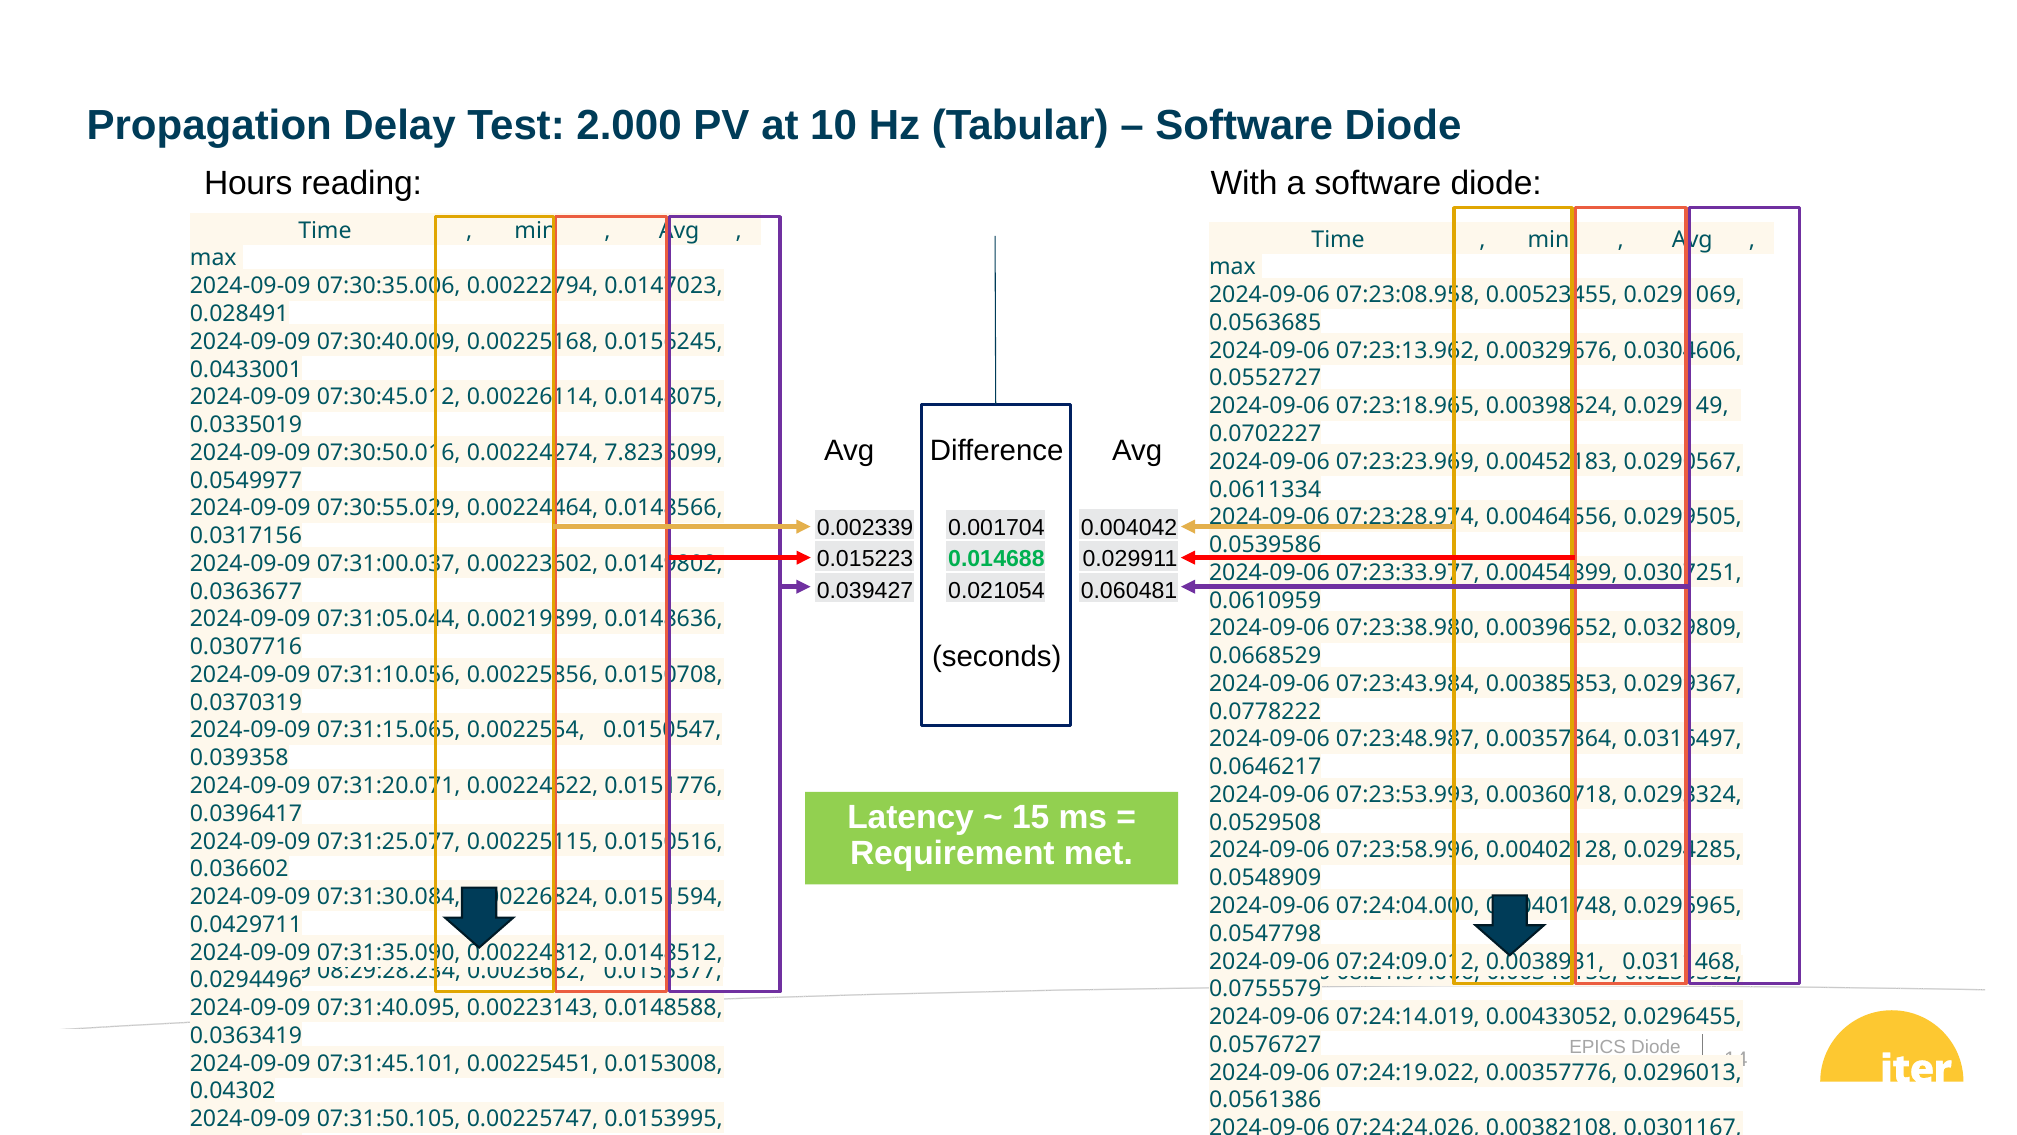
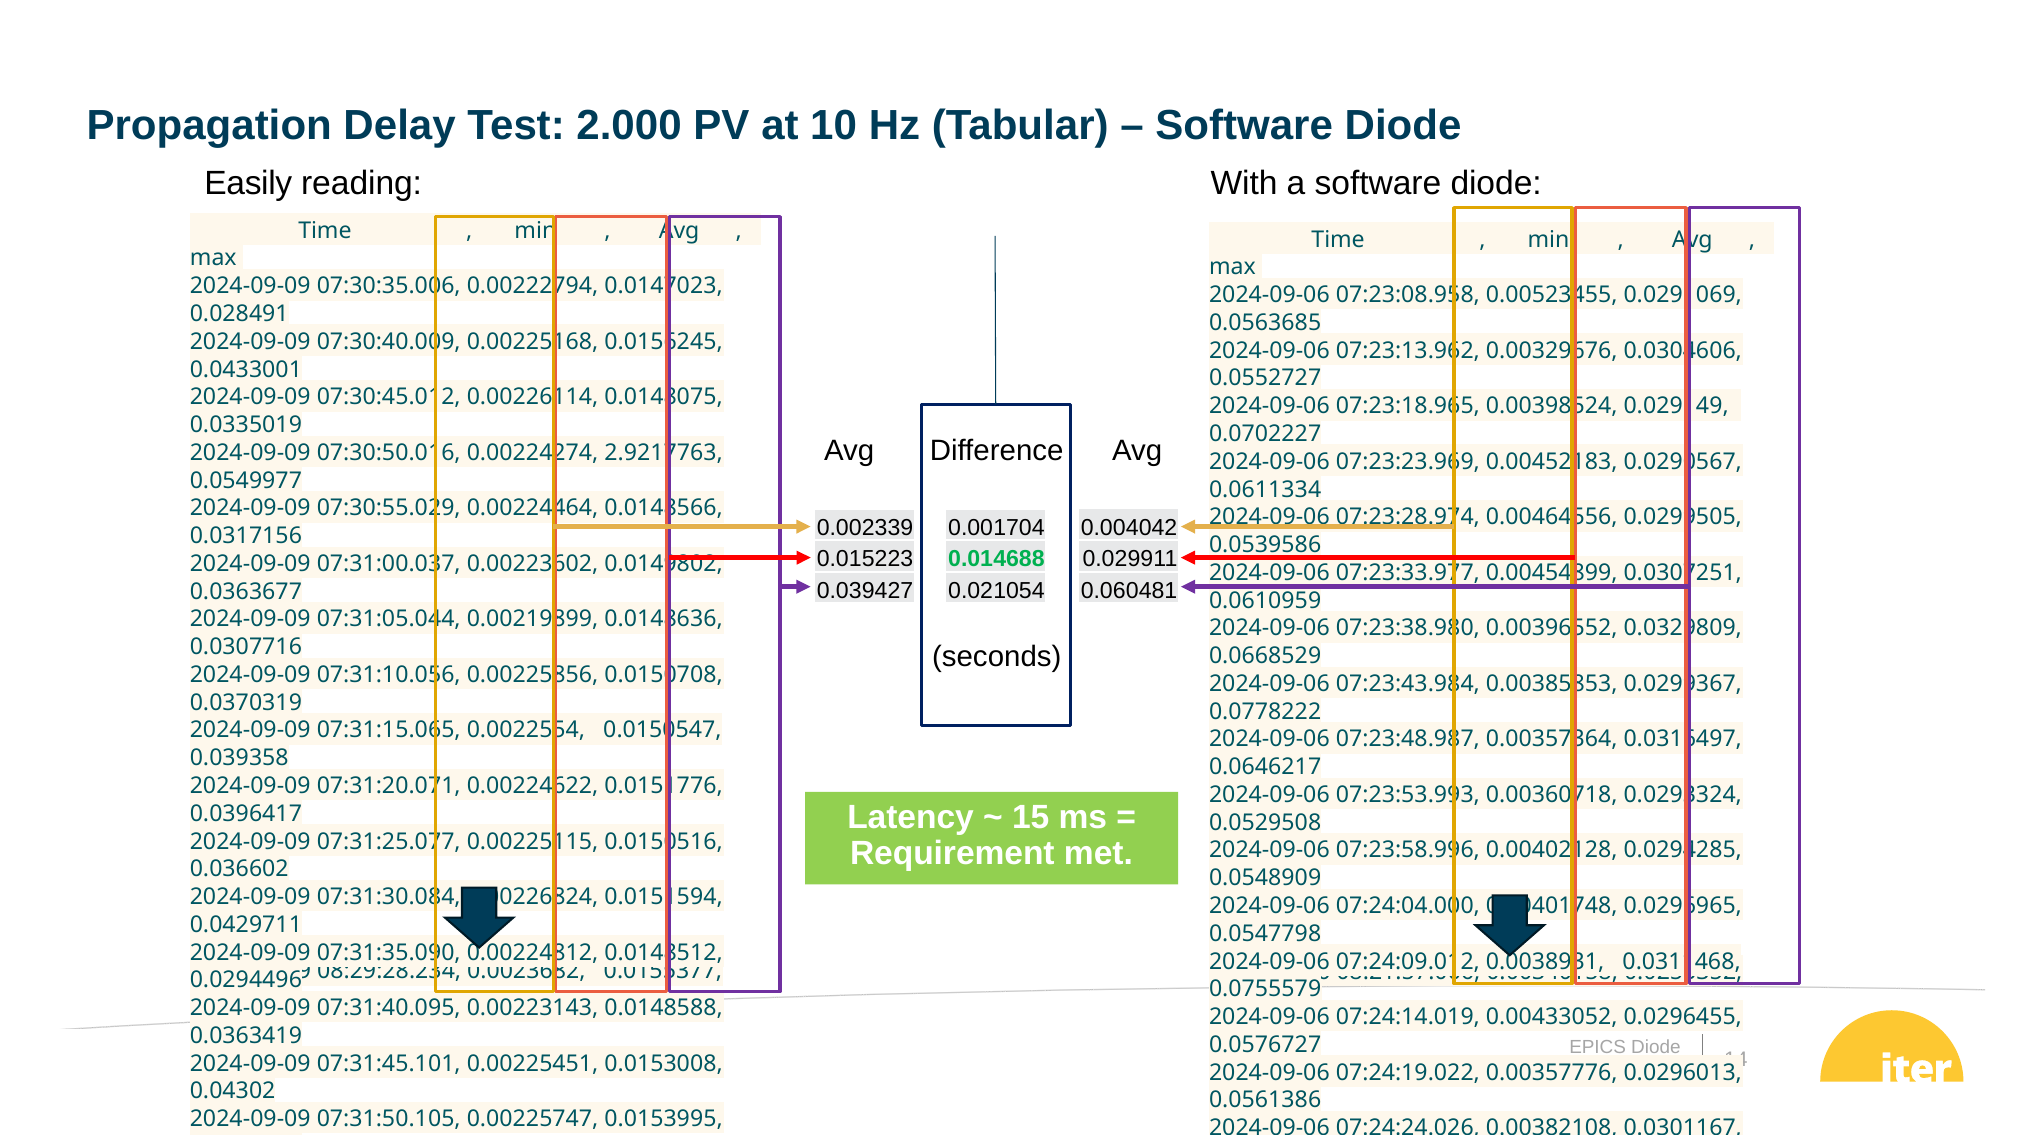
Hours: Hours -> Easily
7.8235099: 7.8235099 -> 2.9217763
